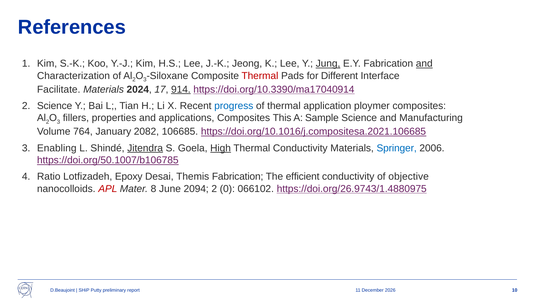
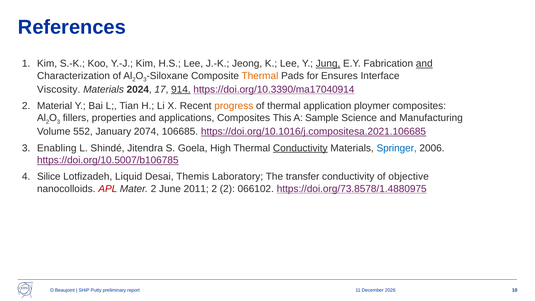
Thermal at (260, 76) colour: red -> orange
Different: Different -> Ensures
Facilitate: Facilitate -> Viscosity
2 Science: Science -> Material
progress colour: blue -> orange
764: 764 -> 552
2082: 2082 -> 2074
Jitendra underline: present -> none
High underline: present -> none
Conductivity at (300, 148) underline: none -> present
https://doi.org/50.1007/b106785: https://doi.org/50.1007/b106785 -> https://doi.org/10.5007/b106785
Ratio: Ratio -> Silice
Epoxy: Epoxy -> Liquid
Themis Fabrication: Fabrication -> Laboratory
efficient: efficient -> transfer
Mater 8: 8 -> 2
2094: 2094 -> 2011
2 0: 0 -> 2
https://doi.org/26.9743/1.4880975: https://doi.org/26.9743/1.4880975 -> https://doi.org/73.8578/1.4880975
